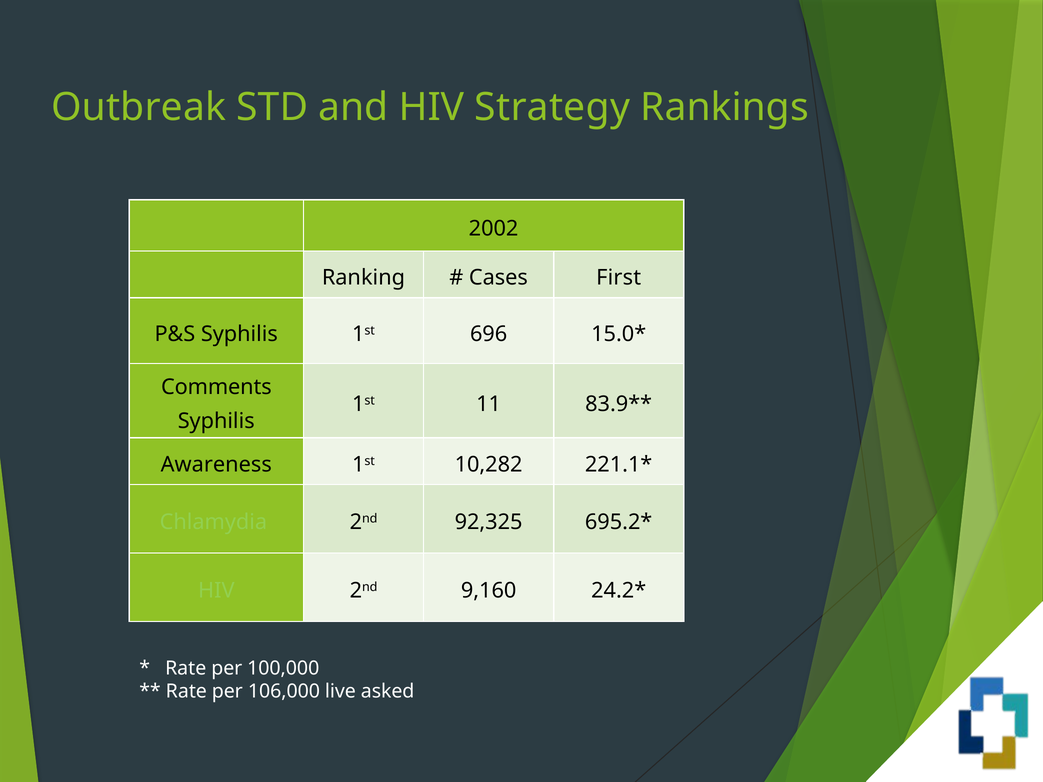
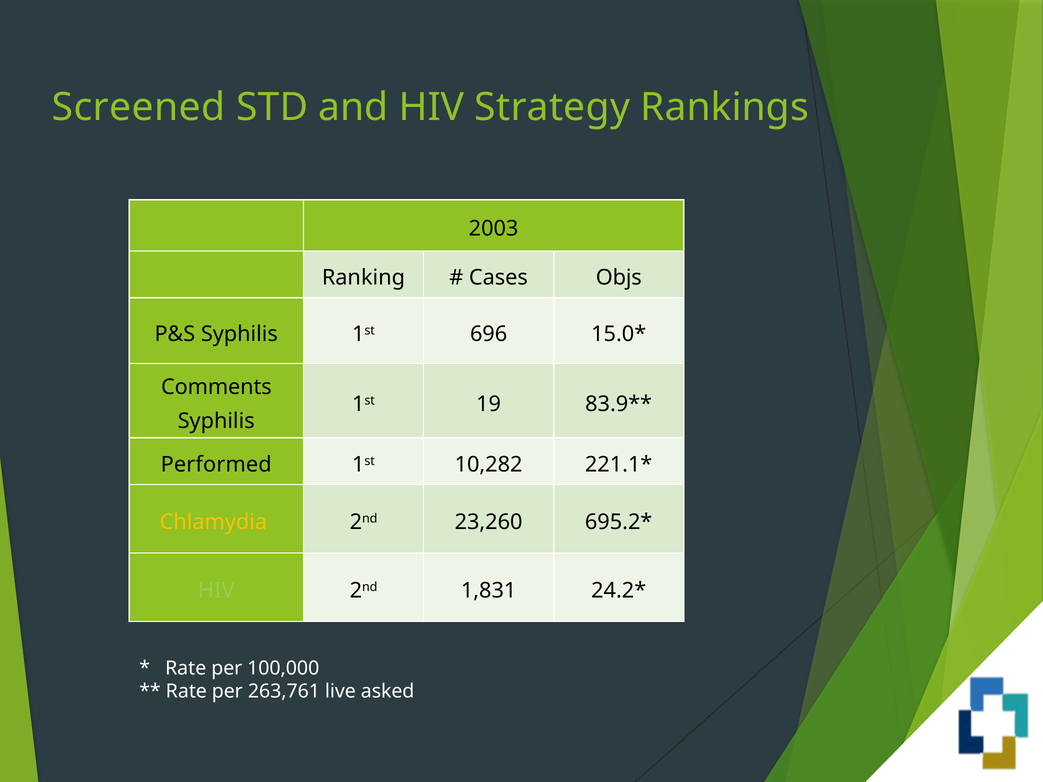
Outbreak: Outbreak -> Screened
2002: 2002 -> 2003
First: First -> Objs
11: 11 -> 19
Awareness: Awareness -> Performed
Chlamydia colour: light green -> yellow
92,325: 92,325 -> 23,260
9,160: 9,160 -> 1,831
106,000: 106,000 -> 263,761
